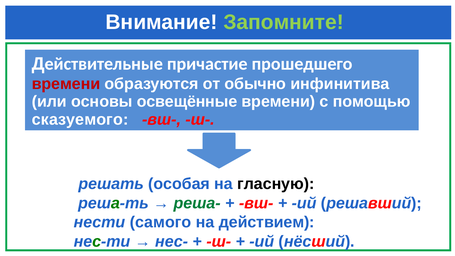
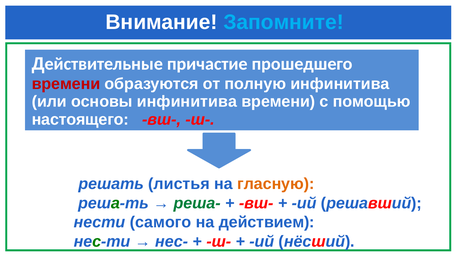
Запомните colour: light green -> light blue
обычно: обычно -> полную
основы освещённые: освещённые -> инфинитива
сказуемого: сказуемого -> настоящего
особая: особая -> листья
гласную colour: black -> orange
